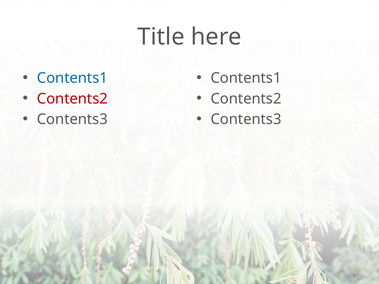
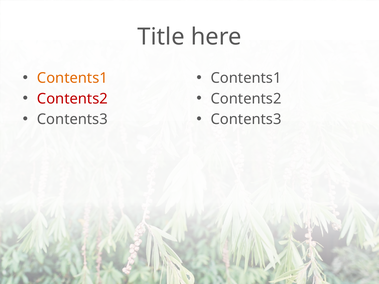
Contents1 at (72, 78) colour: blue -> orange
